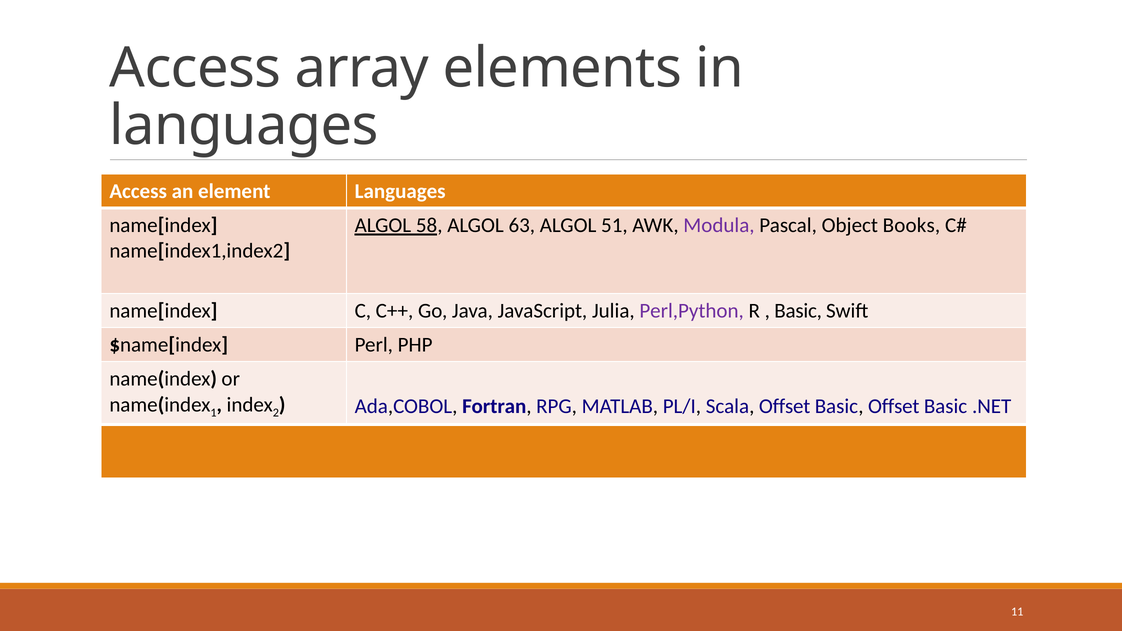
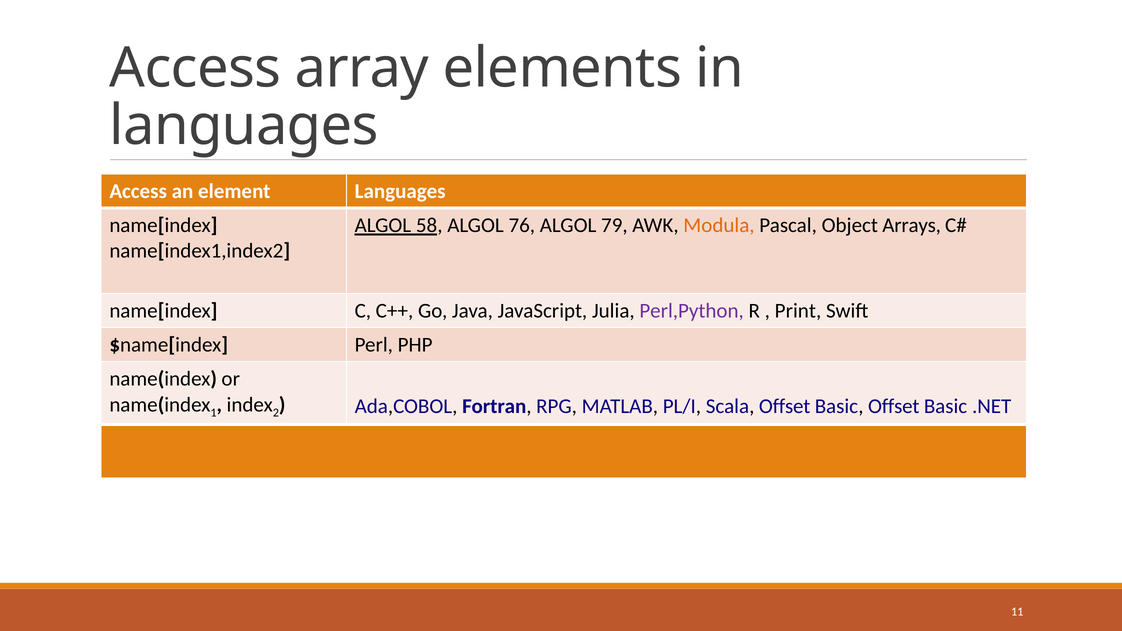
63: 63 -> 76
51: 51 -> 79
Modula colour: purple -> orange
Books: Books -> Arrays
Basic at (798, 311): Basic -> Print
